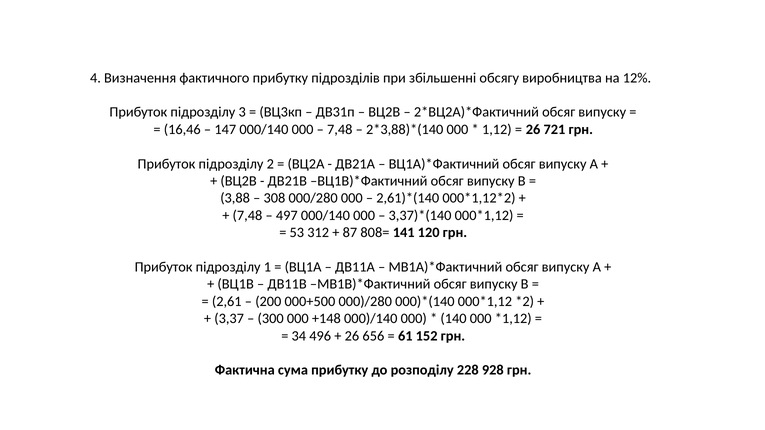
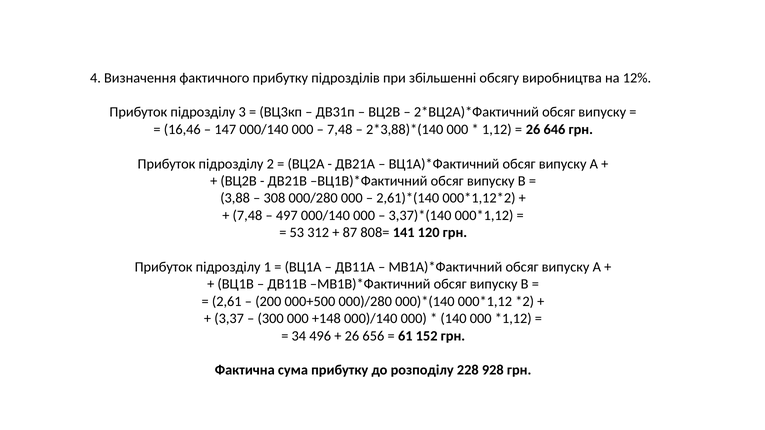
721: 721 -> 646
